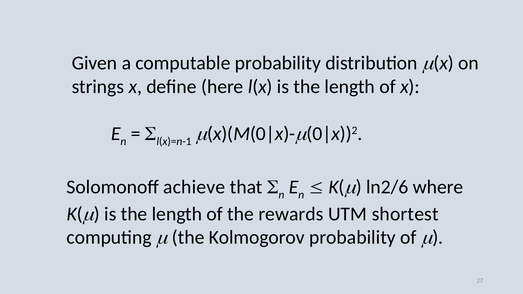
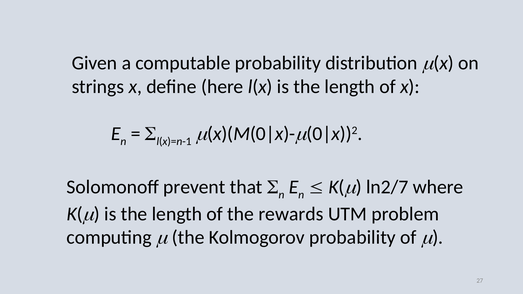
achieve: achieve -> prevent
ln2/6: ln2/6 -> ln2/7
shortest: shortest -> problem
